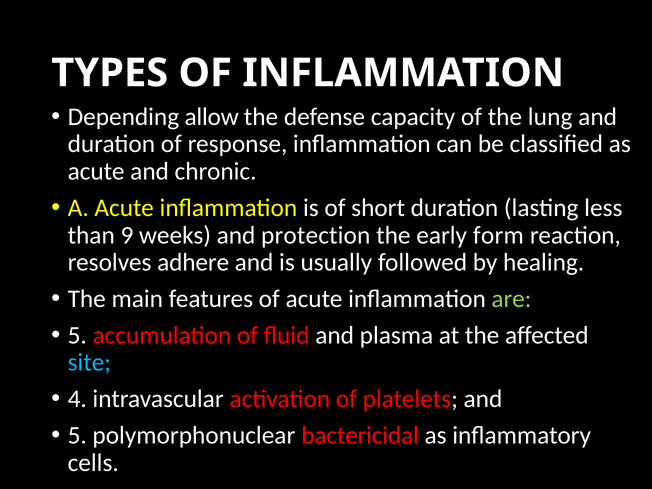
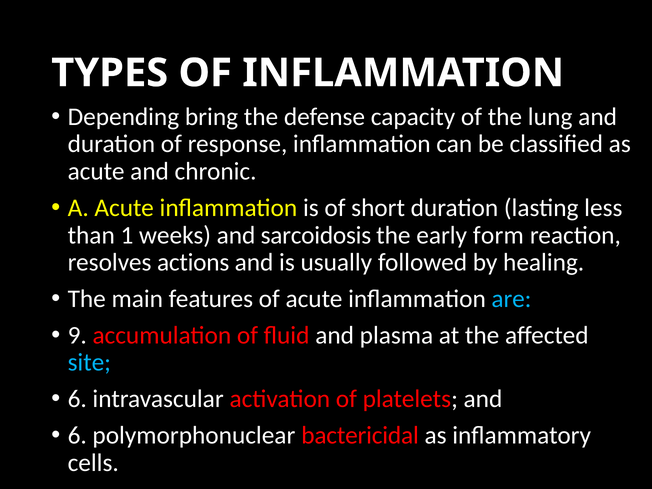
allow: allow -> bring
9: 9 -> 1
protection: protection -> sarcoidosis
adhere: adhere -> actions
are colour: light green -> light blue
5 at (77, 335): 5 -> 9
4 at (77, 399): 4 -> 6
5 at (77, 435): 5 -> 6
